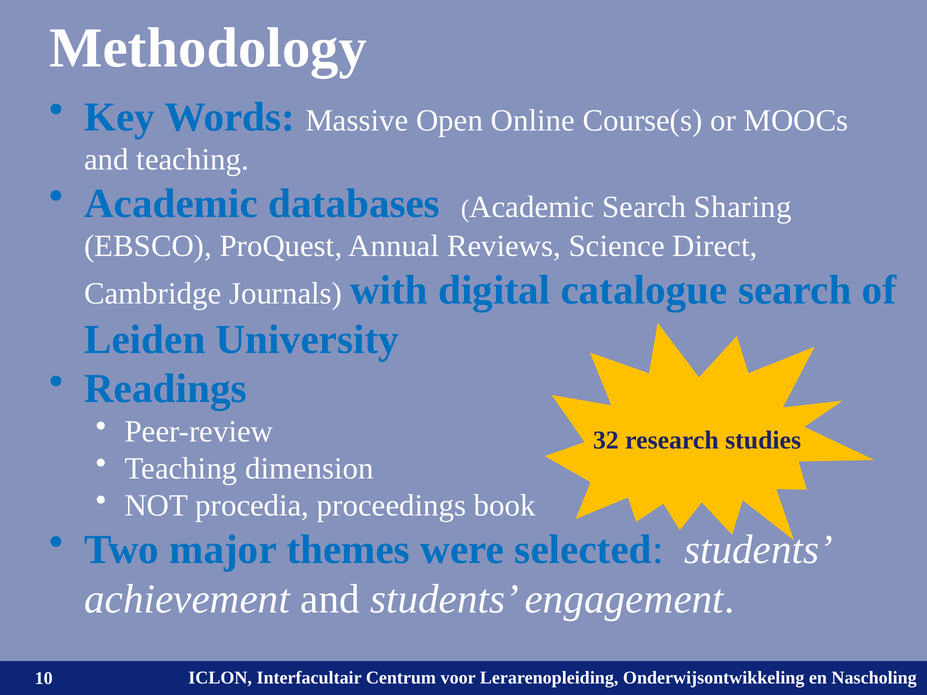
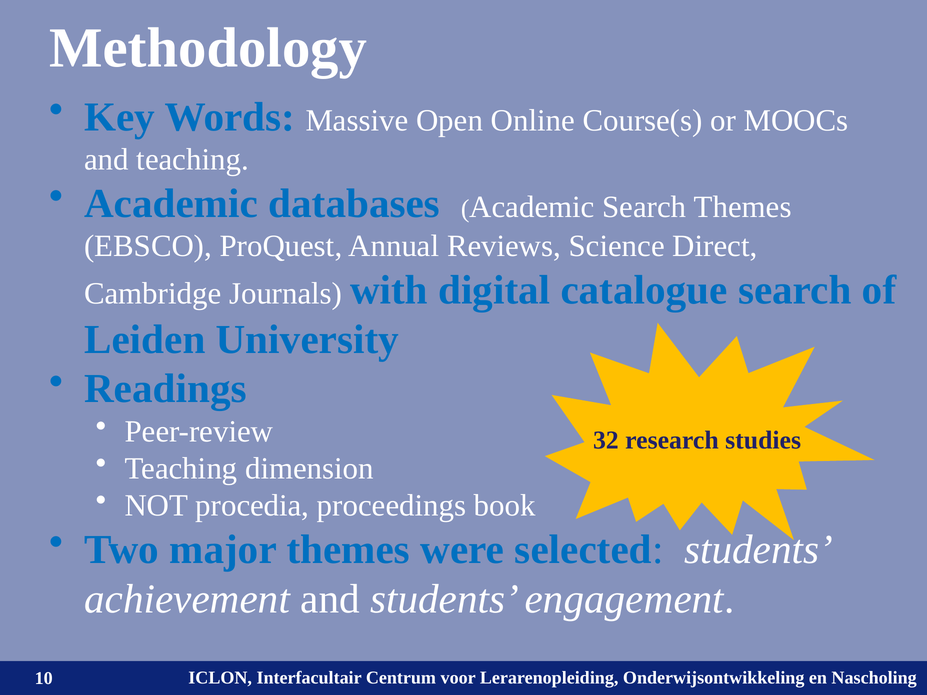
Search Sharing: Sharing -> Themes
